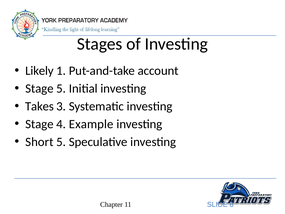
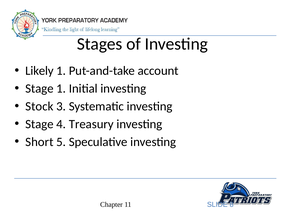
Stage 5: 5 -> 1
Takes: Takes -> Stock
Example: Example -> Treasury
